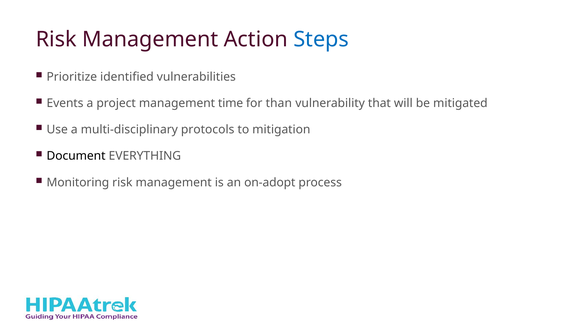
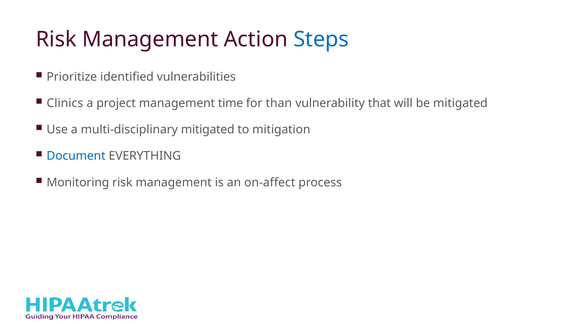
Events: Events -> Clinics
multi-disciplinary protocols: protocols -> mitigated
Document colour: black -> blue
on-adopt: on-adopt -> on-affect
